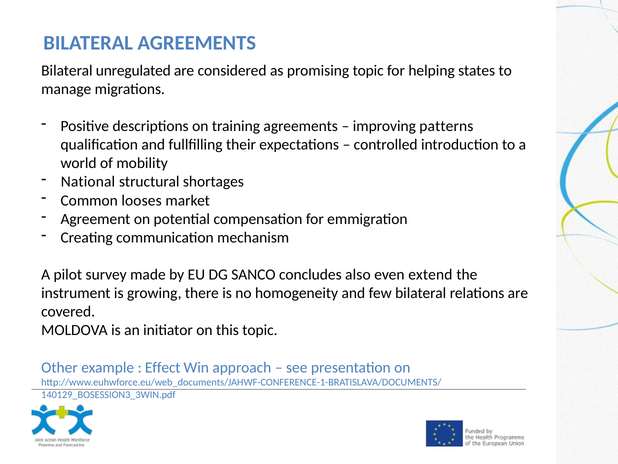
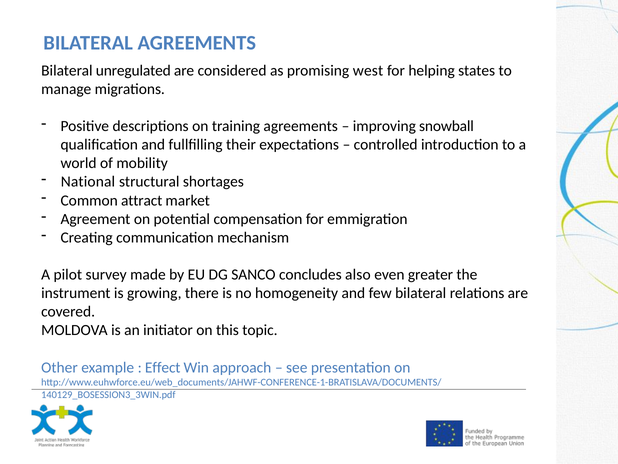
promising topic: topic -> west
patterns: patterns -> snowball
looses: looses -> attract
extend: extend -> greater
